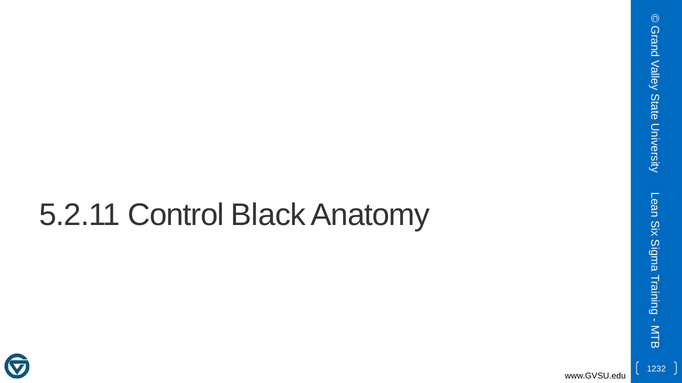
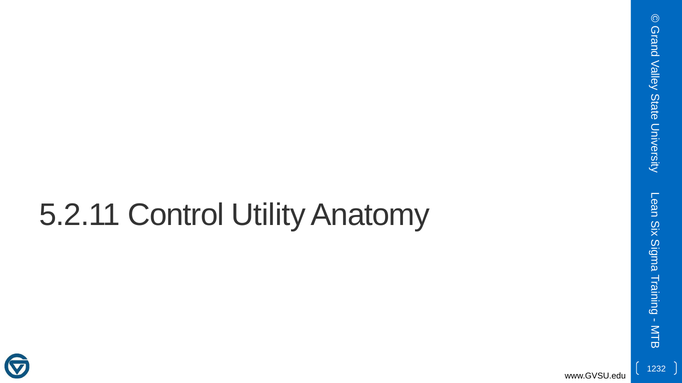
Black: Black -> Utility
